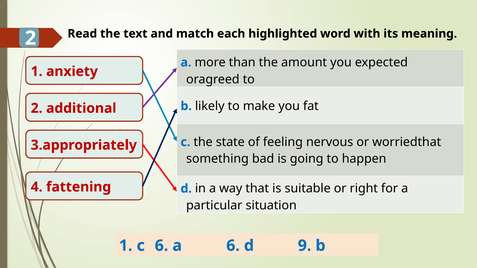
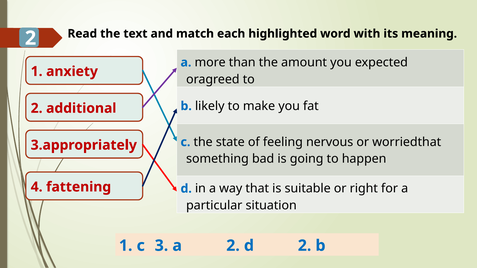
c 6: 6 -> 3
a 6: 6 -> 2
d 9: 9 -> 2
